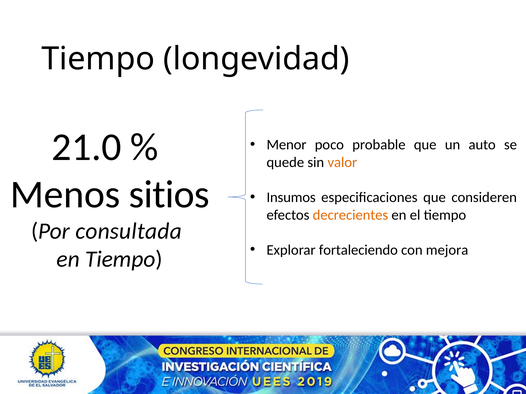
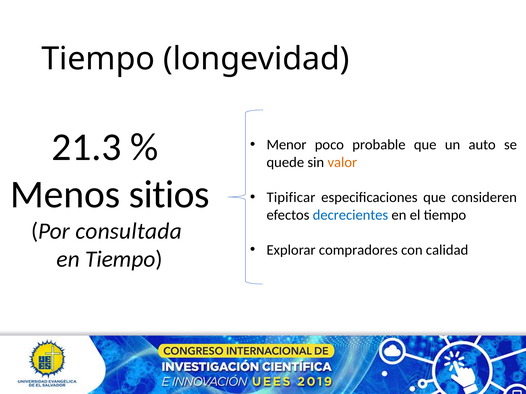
21.0: 21.0 -> 21.3
Insumos: Insumos -> Tipificar
decrecientes colour: orange -> blue
fortaleciendo: fortaleciendo -> compradores
mejora: mejora -> calidad
